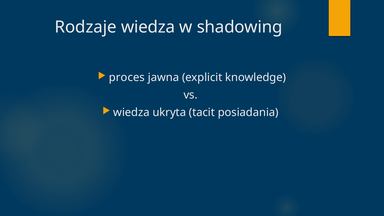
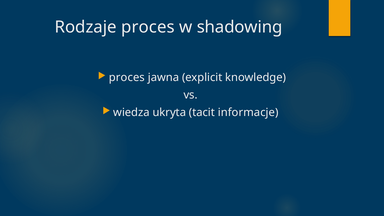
Rodzaje wiedza: wiedza -> proces
posiadania: posiadania -> informacje
